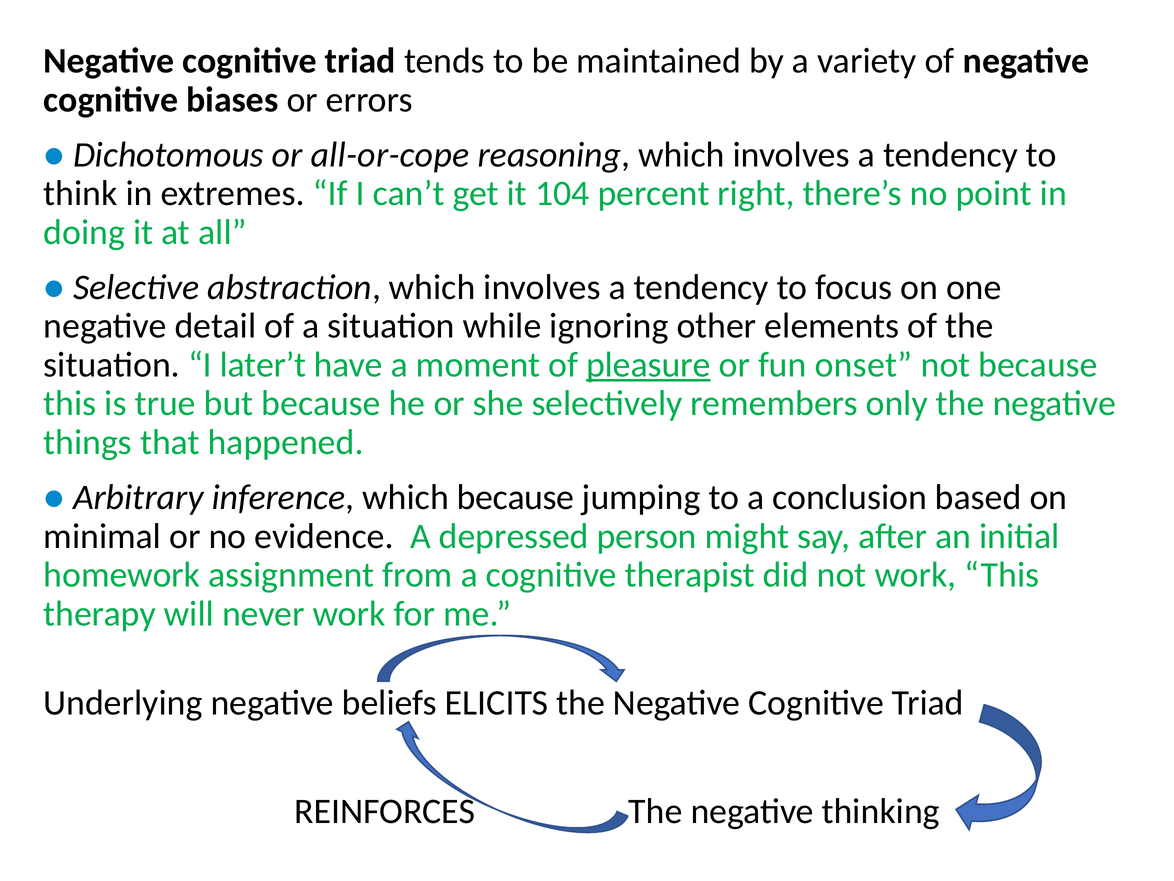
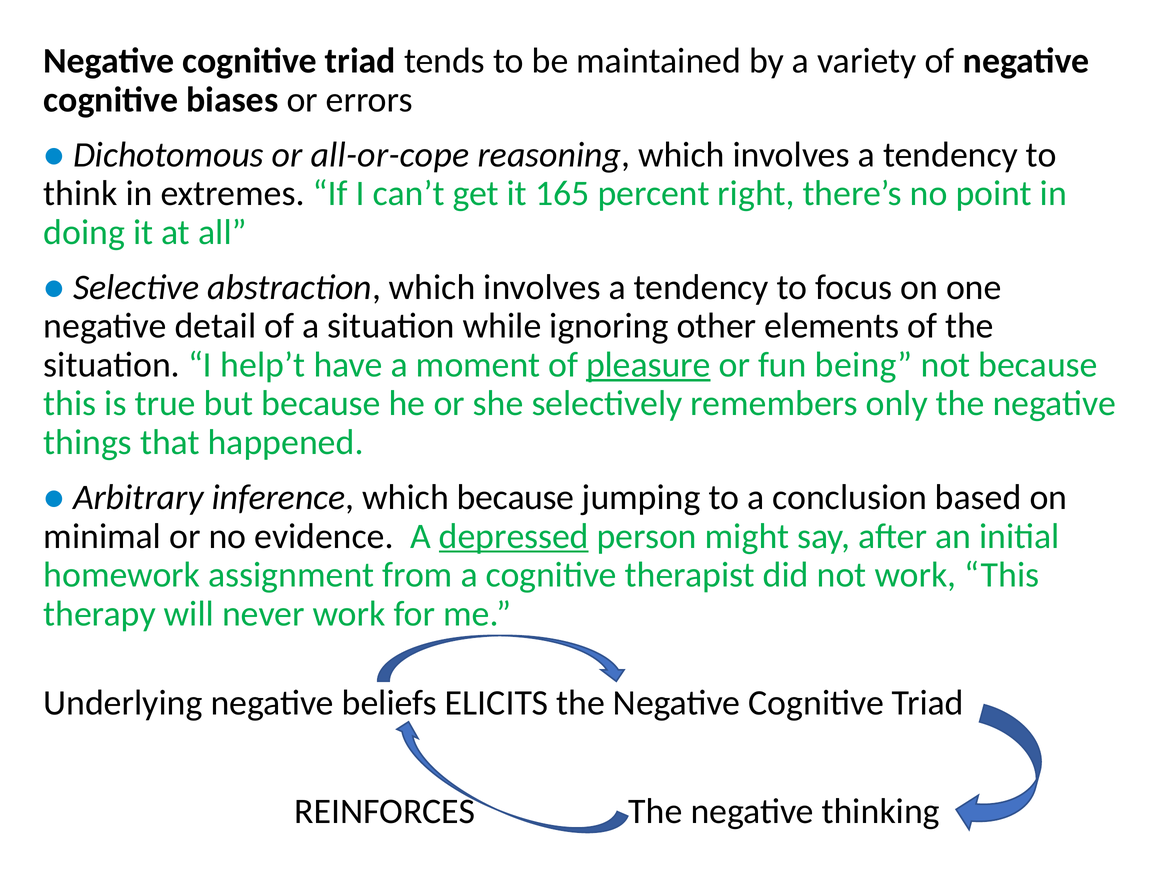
104: 104 -> 165
later’t: later’t -> help’t
onset: onset -> being
depressed underline: none -> present
